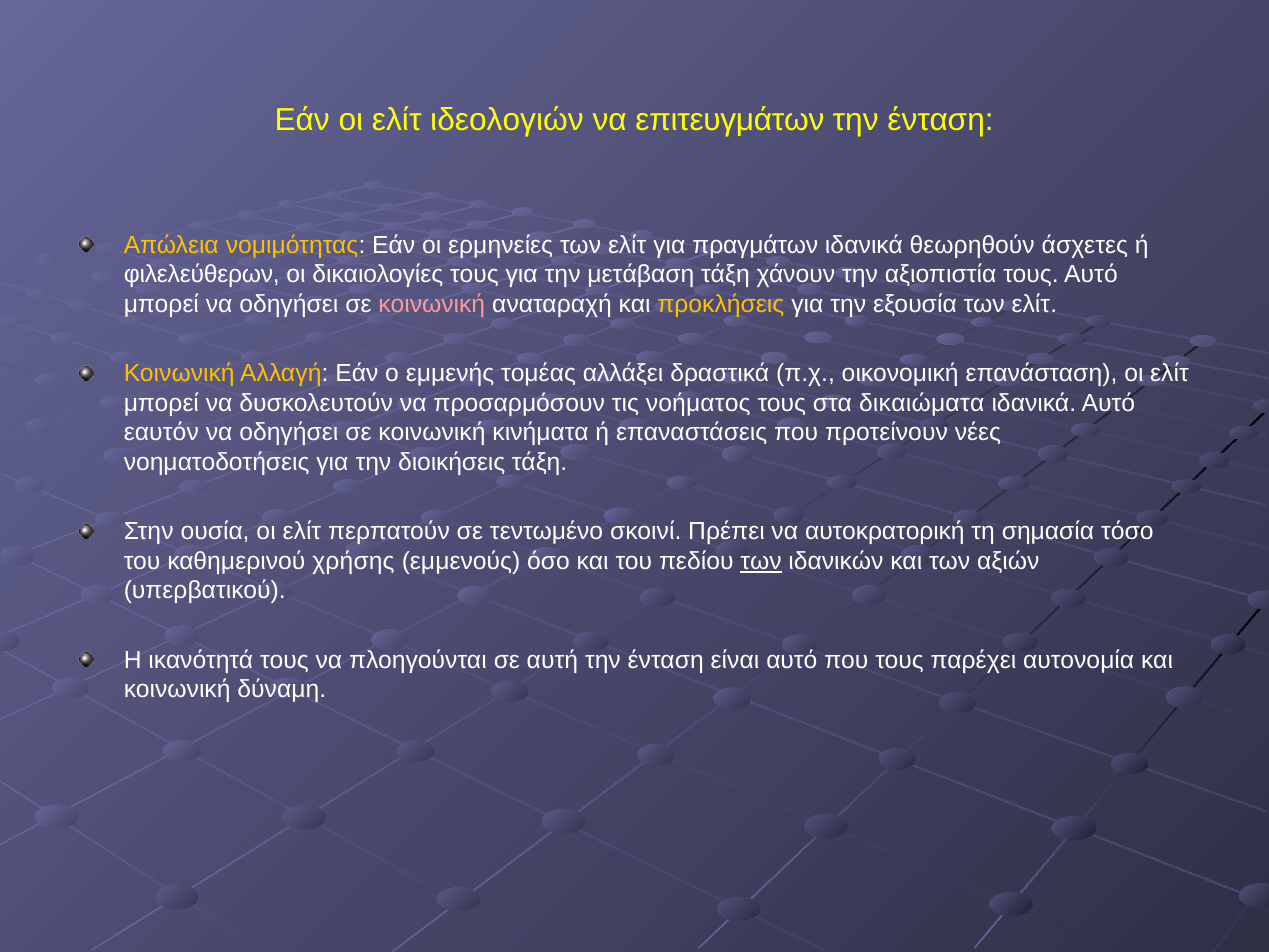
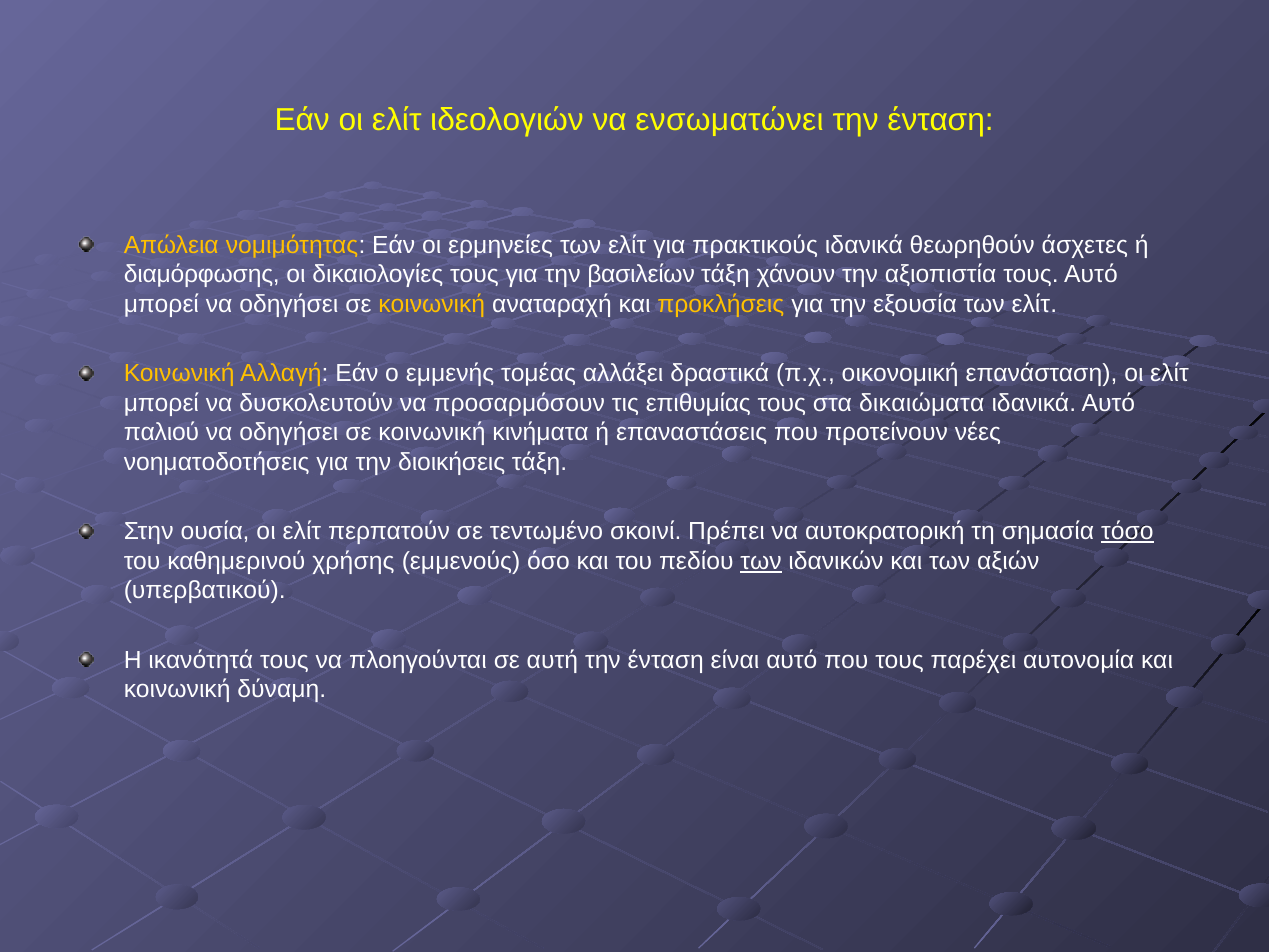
επιτευγμάτων: επιτευγμάτων -> ενσωματώνει
πραγμάτων: πραγμάτων -> πρακτικούς
φιλελεύθερων: φιλελεύθερων -> διαμόρφωσης
μετάβαση: μετάβαση -> βασιλείων
κοινωνική at (432, 304) colour: pink -> yellow
νοήματος: νοήματος -> επιθυμίας
εαυτόν: εαυτόν -> παλιού
τόσο underline: none -> present
